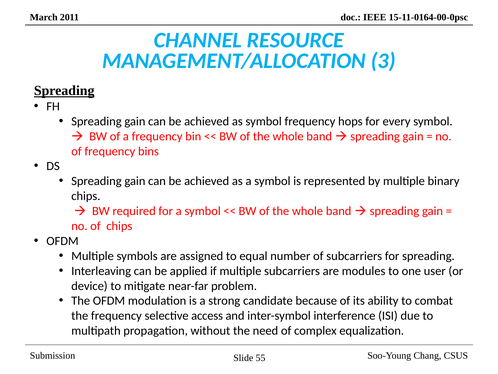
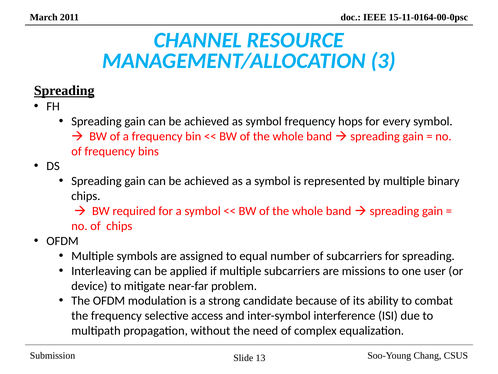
modules: modules -> missions
55: 55 -> 13
